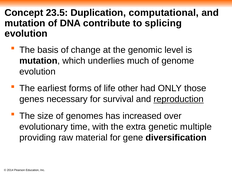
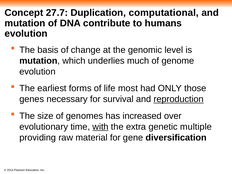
23.5: 23.5 -> 27.7
splicing: splicing -> humans
other: other -> most
with underline: none -> present
